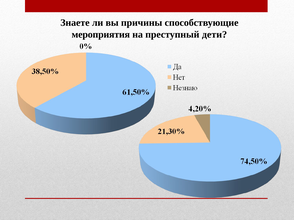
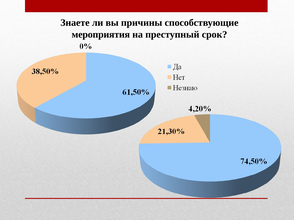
дети: дети -> срок
